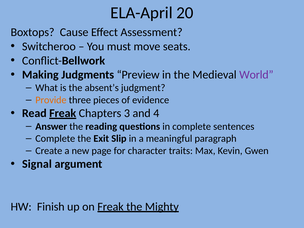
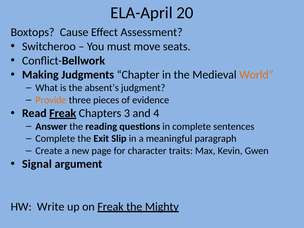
Preview: Preview -> Chapter
World colour: purple -> orange
Finish: Finish -> Write
